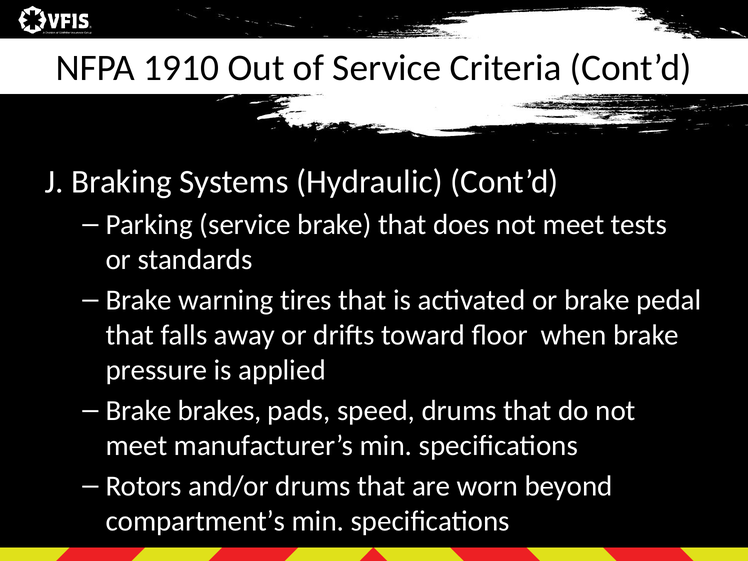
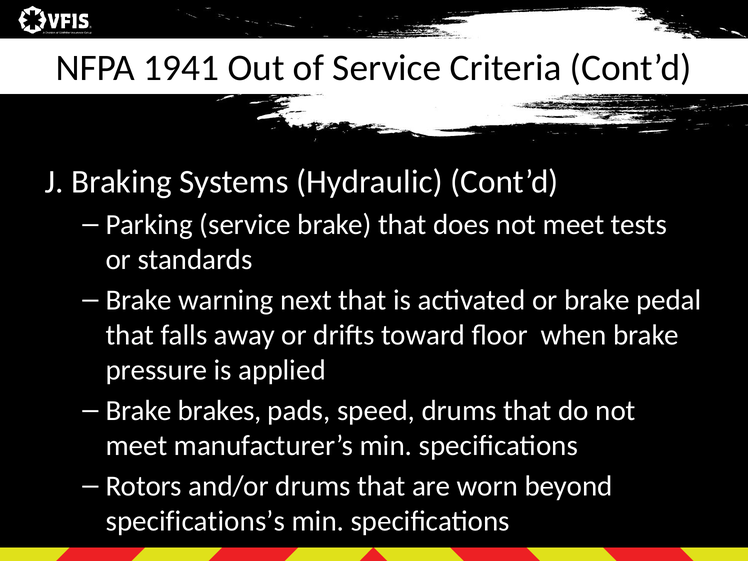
1910: 1910 -> 1941
tires: tires -> next
compartment’s: compartment’s -> specifications’s
